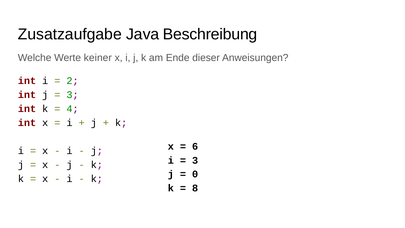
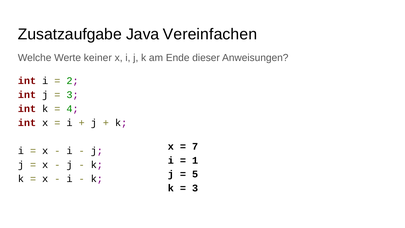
Beschreibung: Beschreibung -> Vereinfachen
6: 6 -> 7
3 at (195, 160): 3 -> 1
0: 0 -> 5
8 at (195, 188): 8 -> 3
